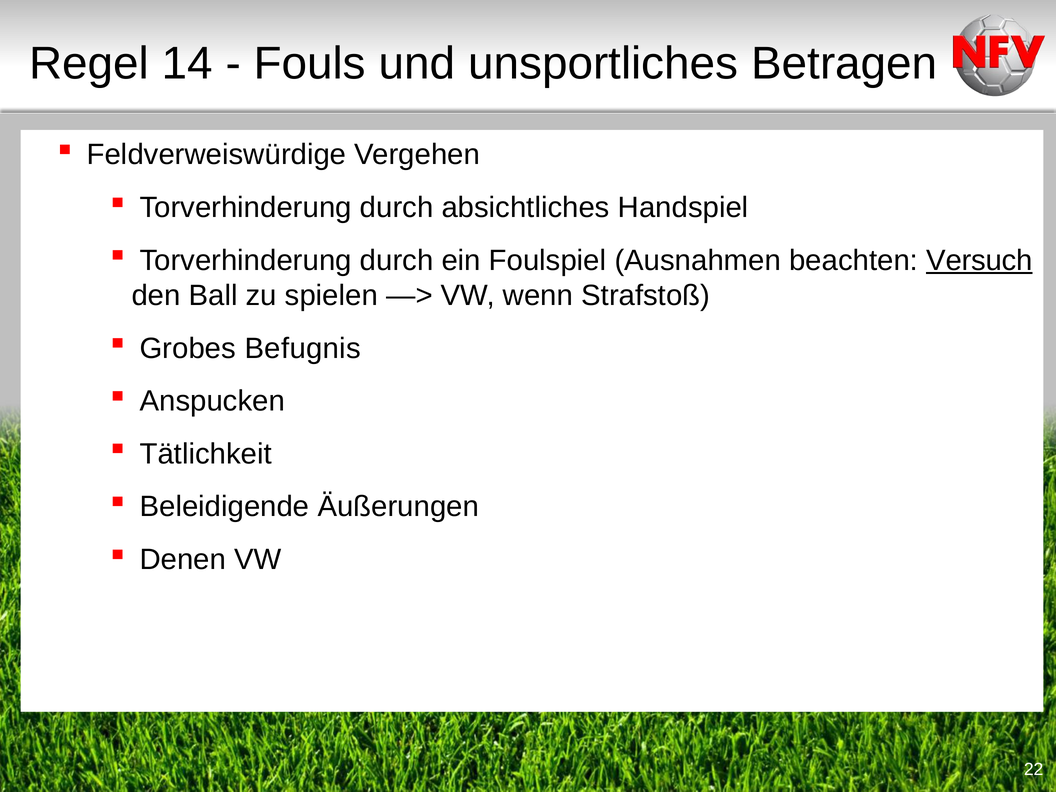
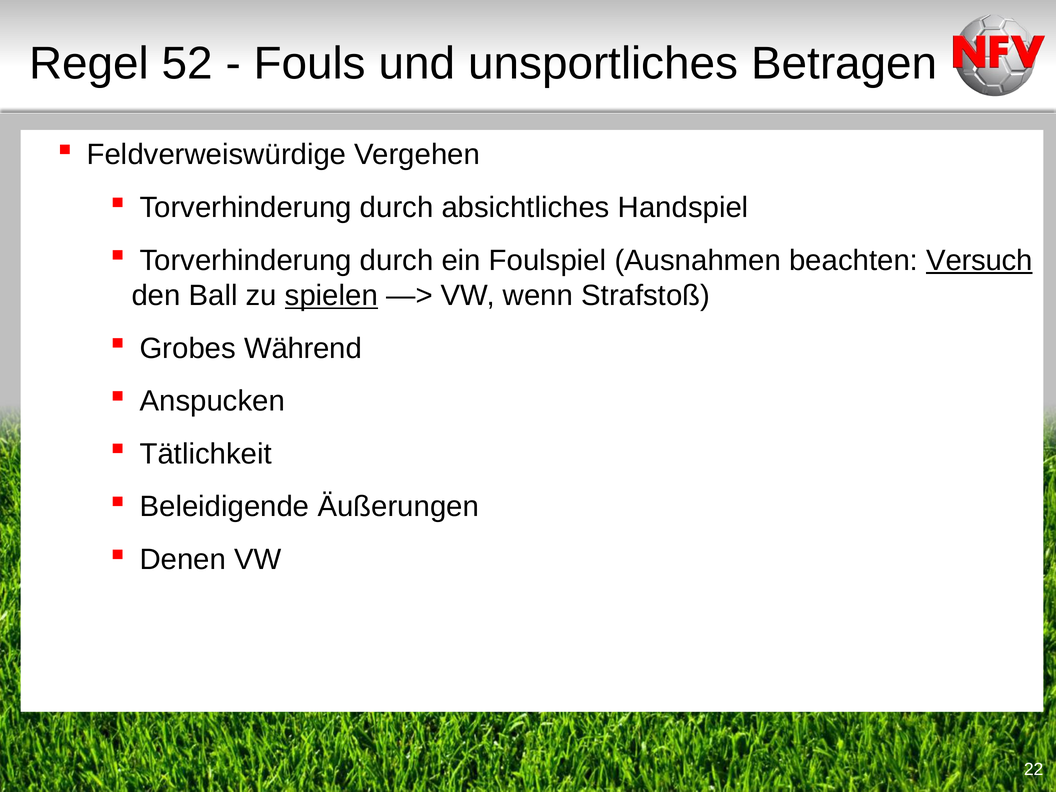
14: 14 -> 52
spielen underline: none -> present
Befugnis: Befugnis -> Während
